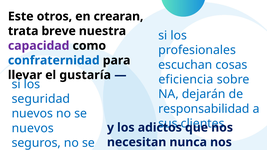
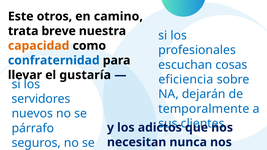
crearan: crearan -> camino
capacidad colour: purple -> orange
seguridad: seguridad -> servidores
responsabilidad: responsabilidad -> temporalmente
nuevos at (33, 128): nuevos -> párrafo
